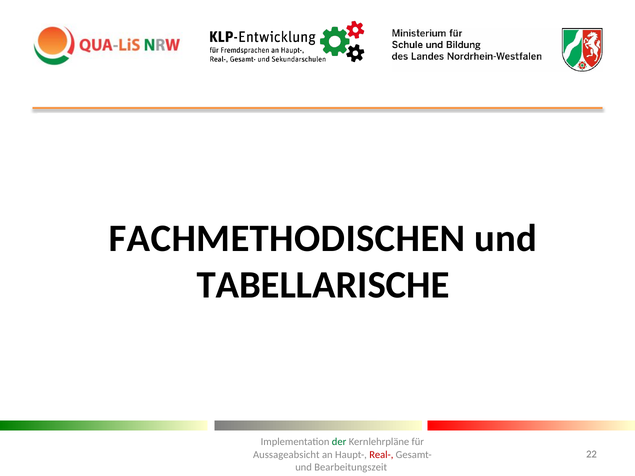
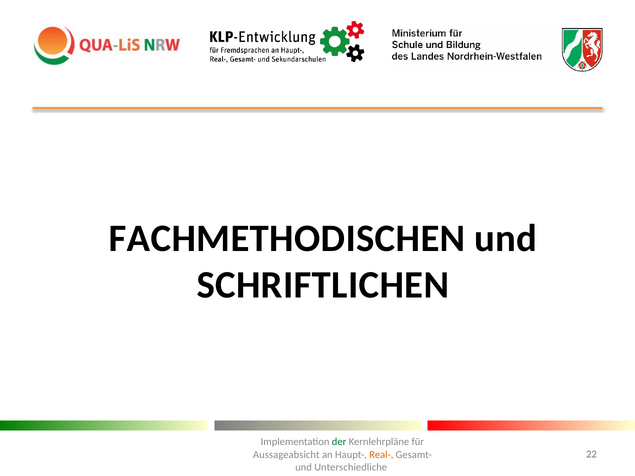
TABELLARISCHE: TABELLARISCHE -> SCHRIFTLICHEN
Real- colour: red -> orange
Bearbeitungszeit: Bearbeitungszeit -> Unterschiedliche
